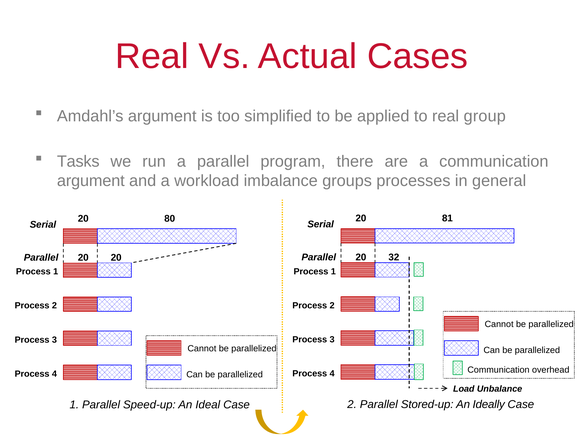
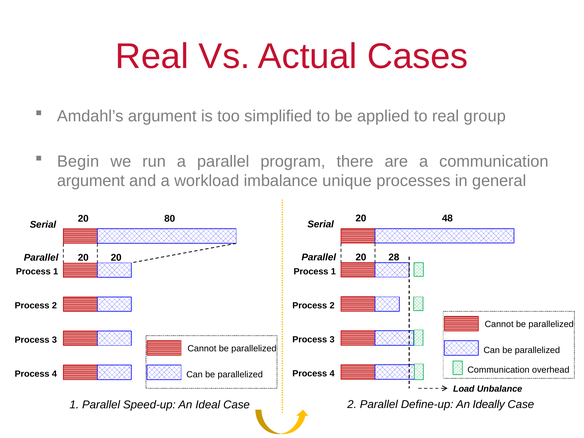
Tasks: Tasks -> Begin
groups: groups -> unique
81: 81 -> 48
32: 32 -> 28
Stored-up: Stored-up -> Define-up
